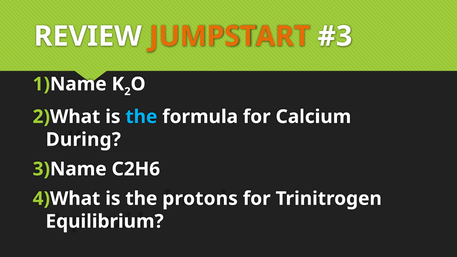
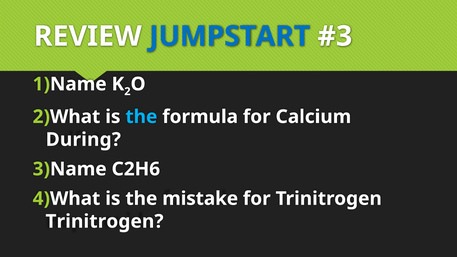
JUMPSTART colour: orange -> blue
protons: protons -> mistake
Equilibrium at (105, 221): Equilibrium -> Trinitrogen
